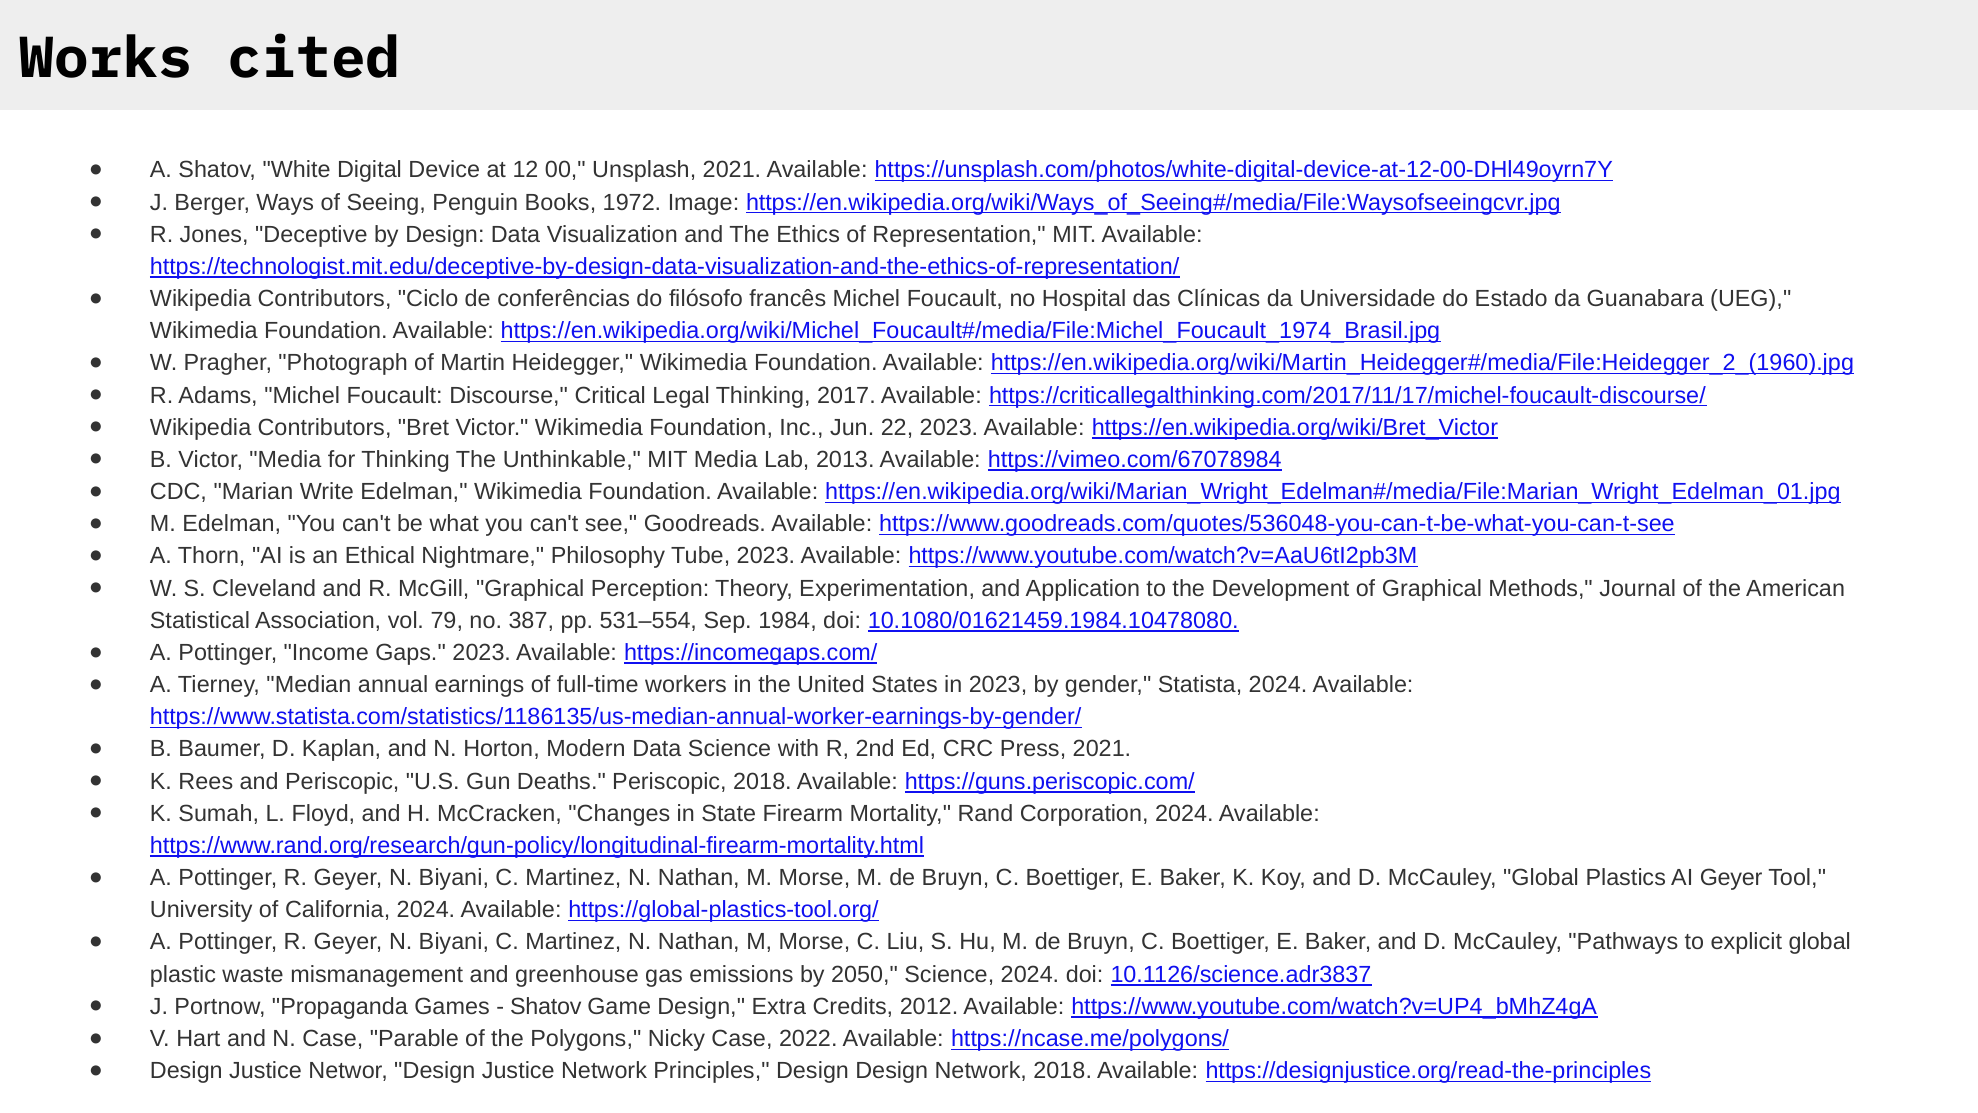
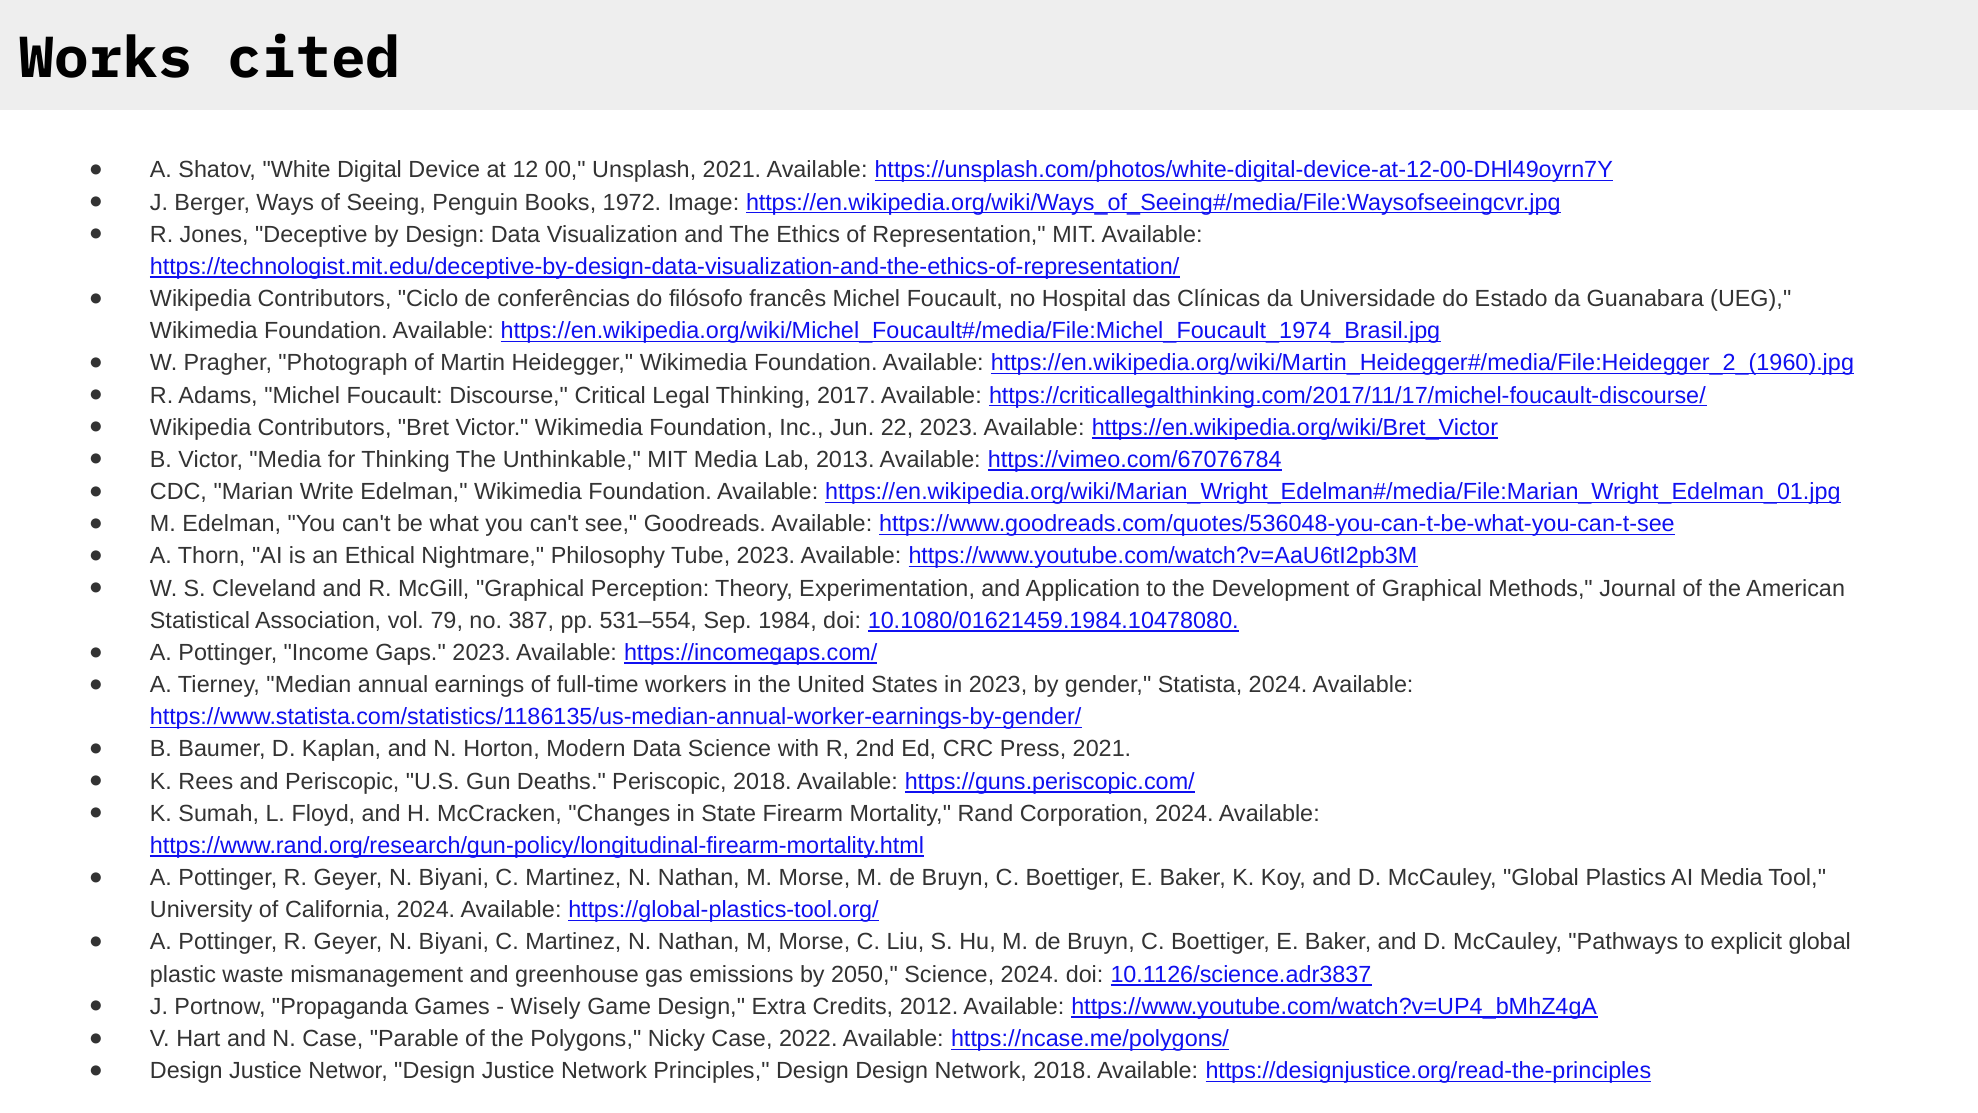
https://vimeo.com/67078984: https://vimeo.com/67078984 -> https://vimeo.com/67076784
AI Geyer: Geyer -> Media
Shatov at (546, 1006): Shatov -> Wisely
